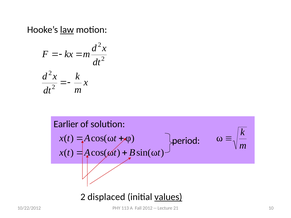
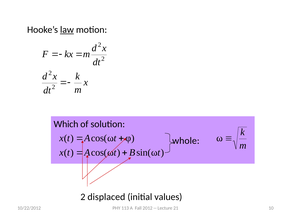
Earlier: Earlier -> Which
period: period -> whole
values underline: present -> none
